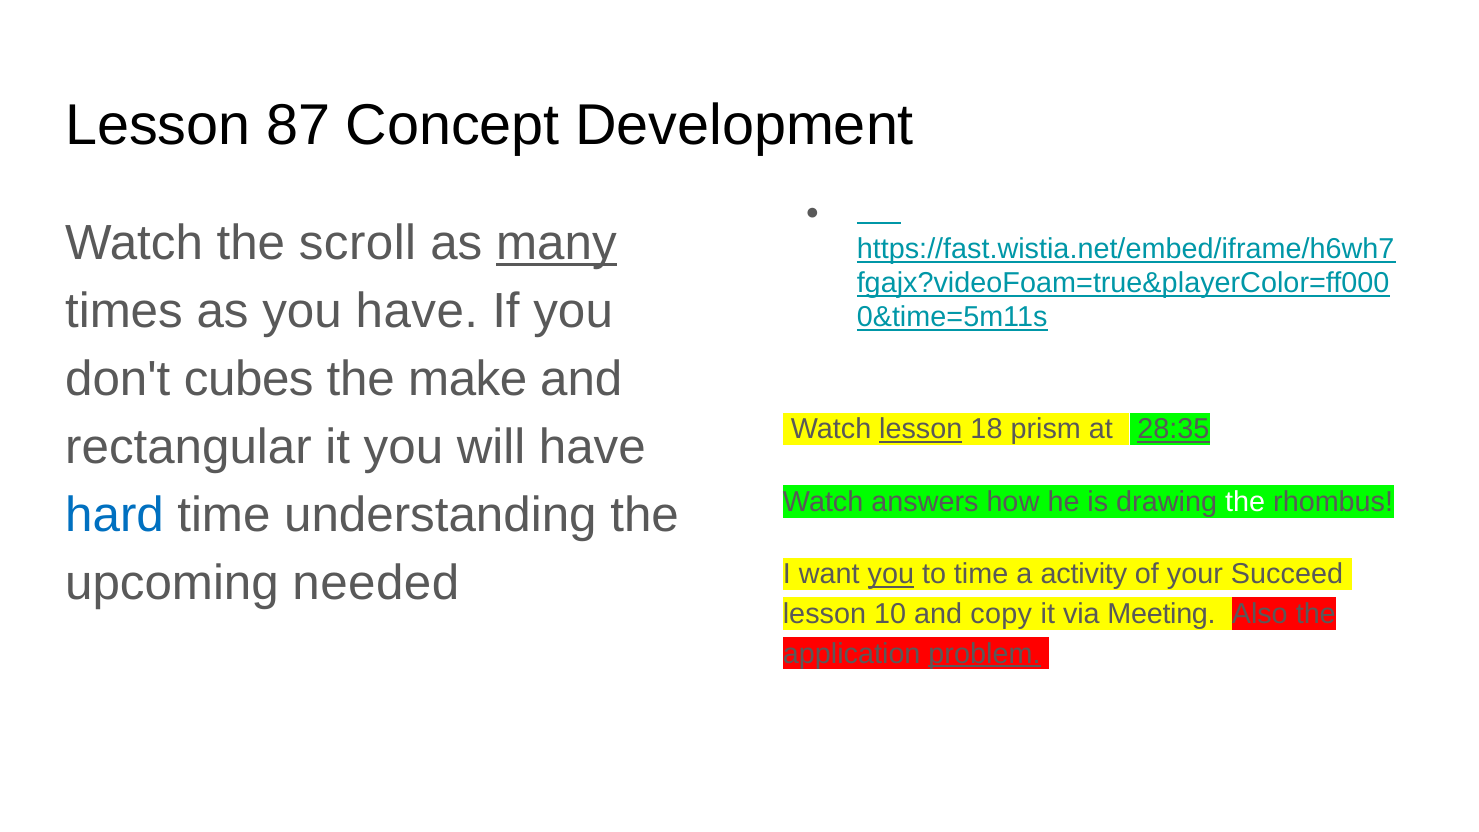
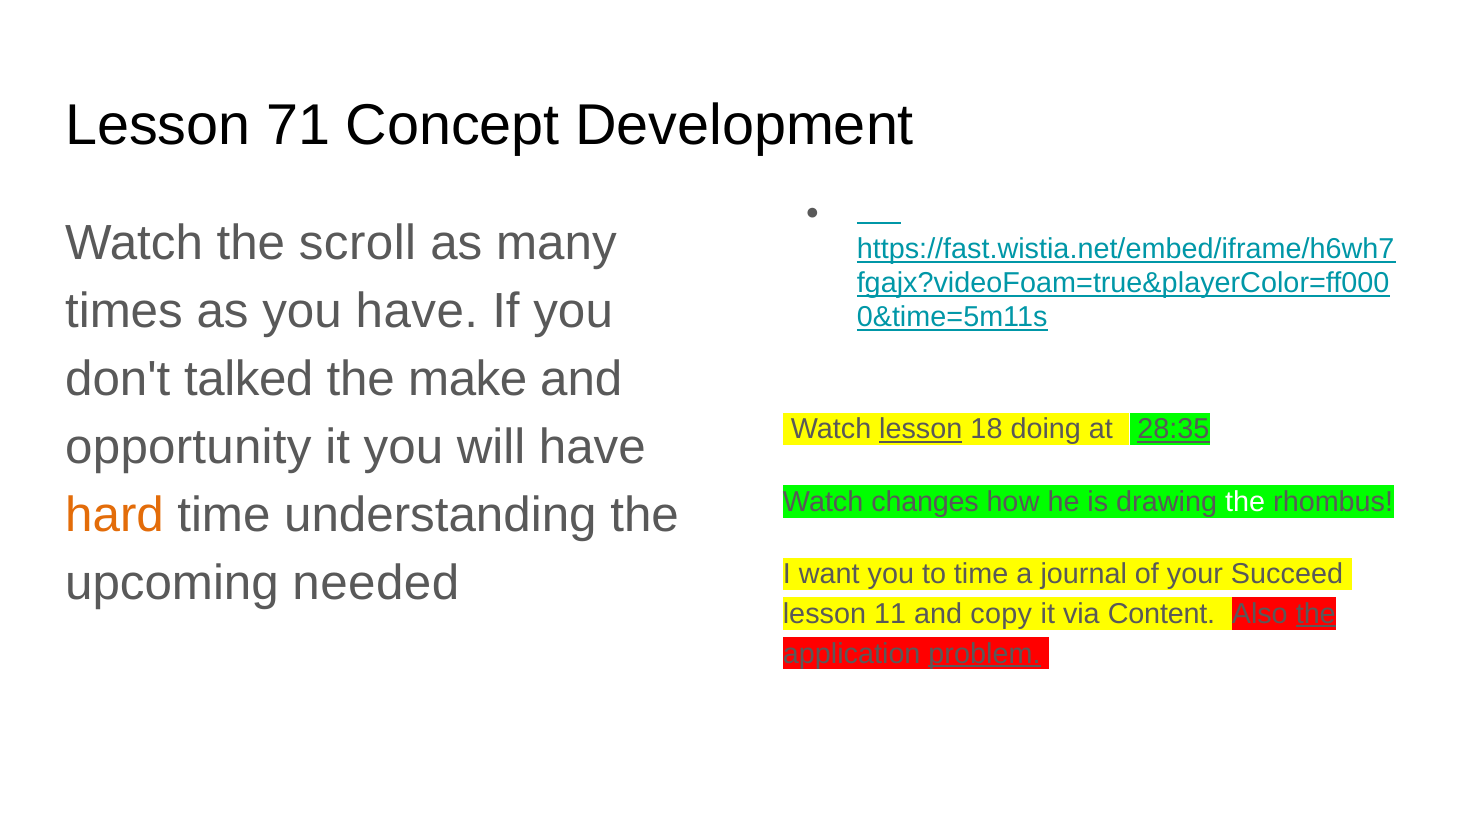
87: 87 -> 71
many underline: present -> none
cubes: cubes -> talked
prism: prism -> doing
rectangular: rectangular -> opportunity
answers: answers -> changes
hard colour: blue -> orange
you at (891, 574) underline: present -> none
activity: activity -> journal
10: 10 -> 11
Meeting: Meeting -> Content
the at (1316, 614) underline: none -> present
